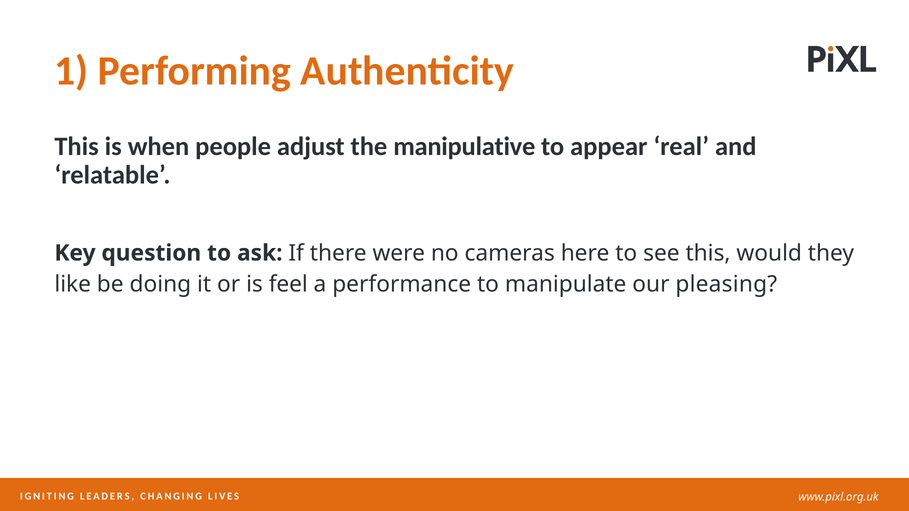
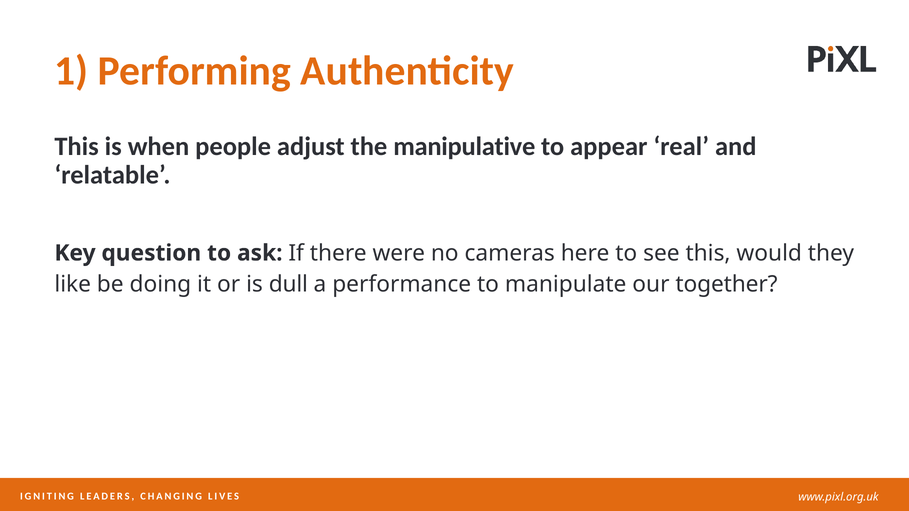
feel: feel -> dull
pleasing: pleasing -> together
